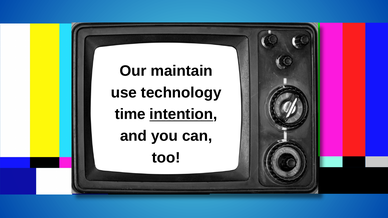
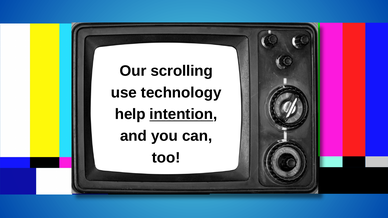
maintain: maintain -> scrolling
time: time -> help
